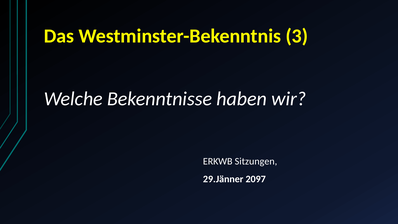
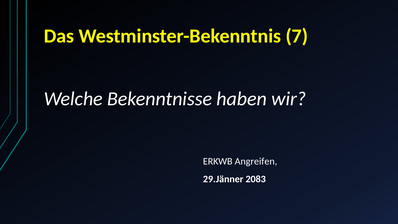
3: 3 -> 7
Sitzungen: Sitzungen -> Angreifen
2097: 2097 -> 2083
